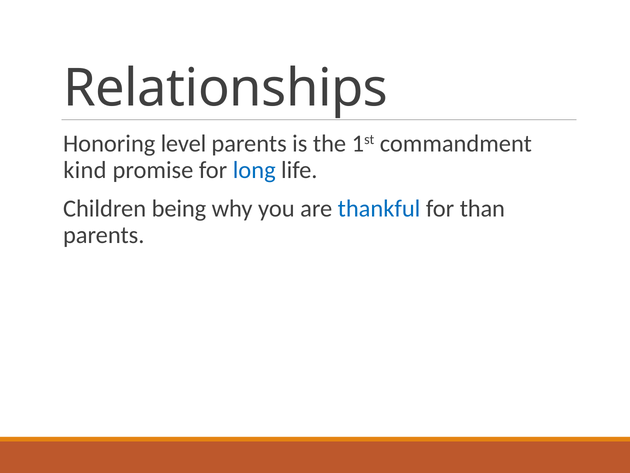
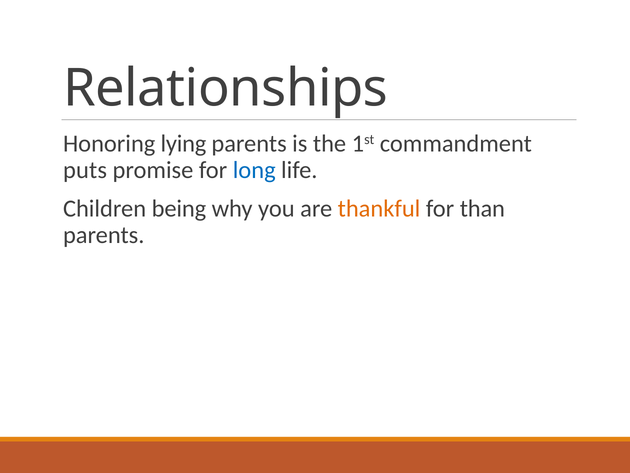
level: level -> lying
kind: kind -> puts
thankful colour: blue -> orange
